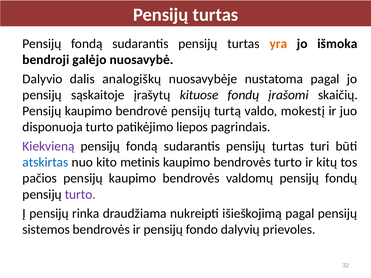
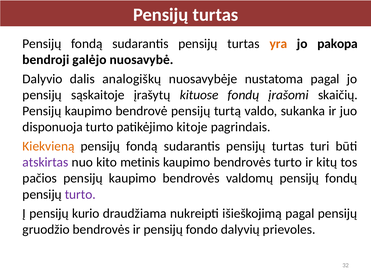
išmoka: išmoka -> pakopa
mokestį: mokestį -> sukanka
liepos: liepos -> kitoje
Kiekvieną colour: purple -> orange
atskirtas colour: blue -> purple
rinka: rinka -> kurio
sistemos: sistemos -> gruodžio
